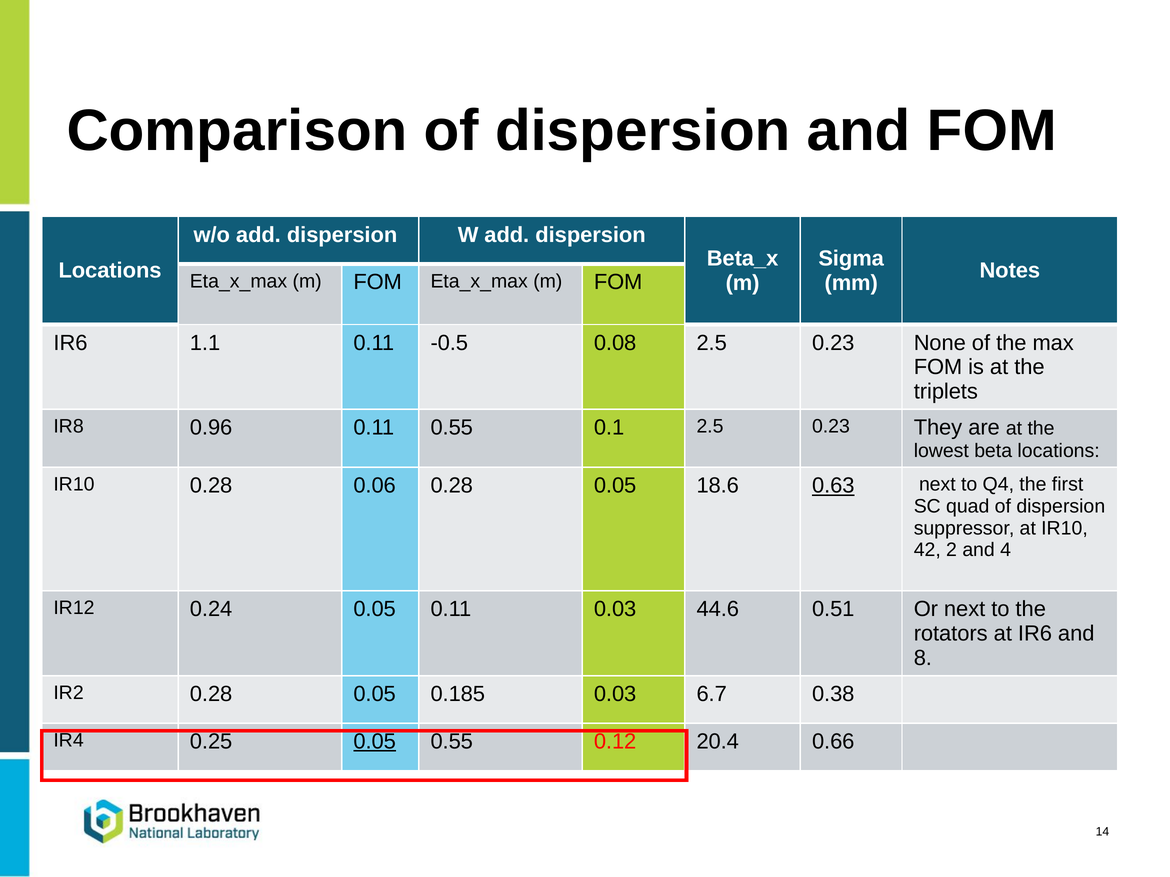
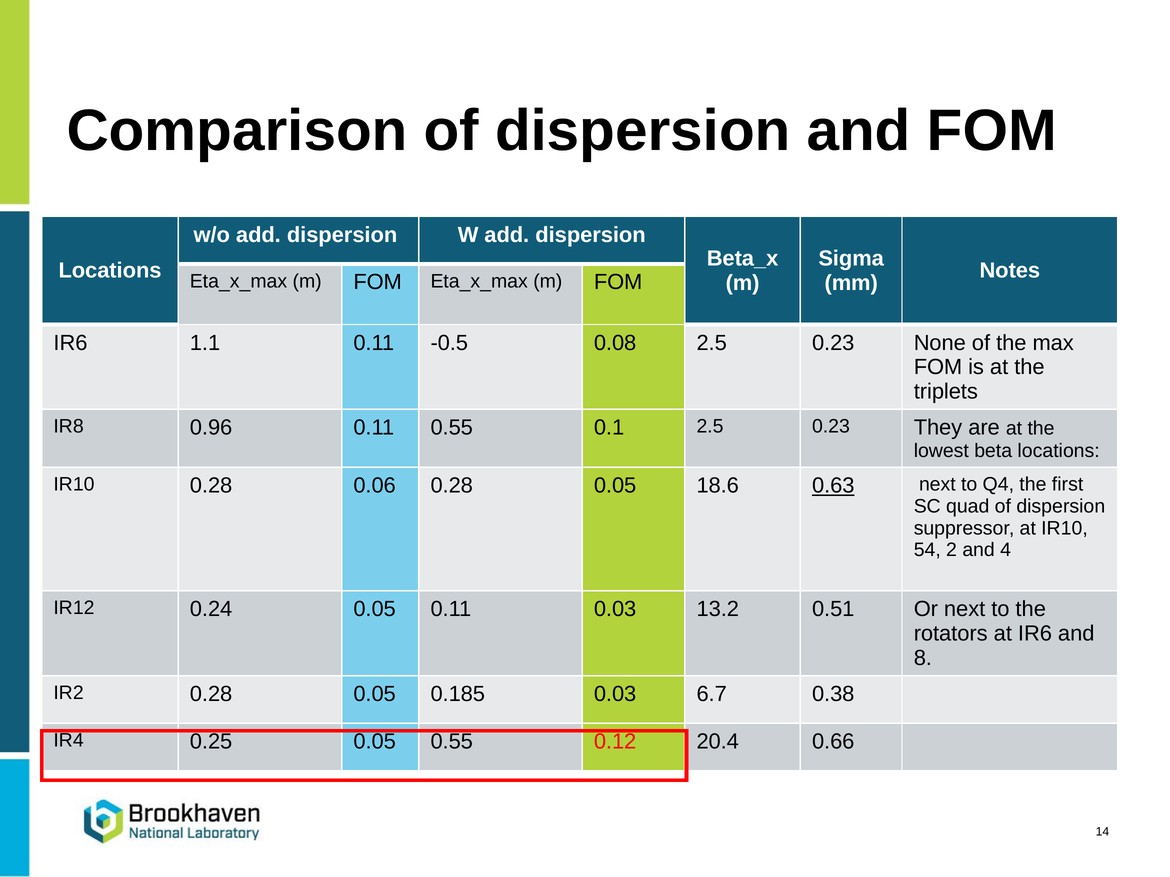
42: 42 -> 54
44.6: 44.6 -> 13.2
0.05 at (375, 742) underline: present -> none
